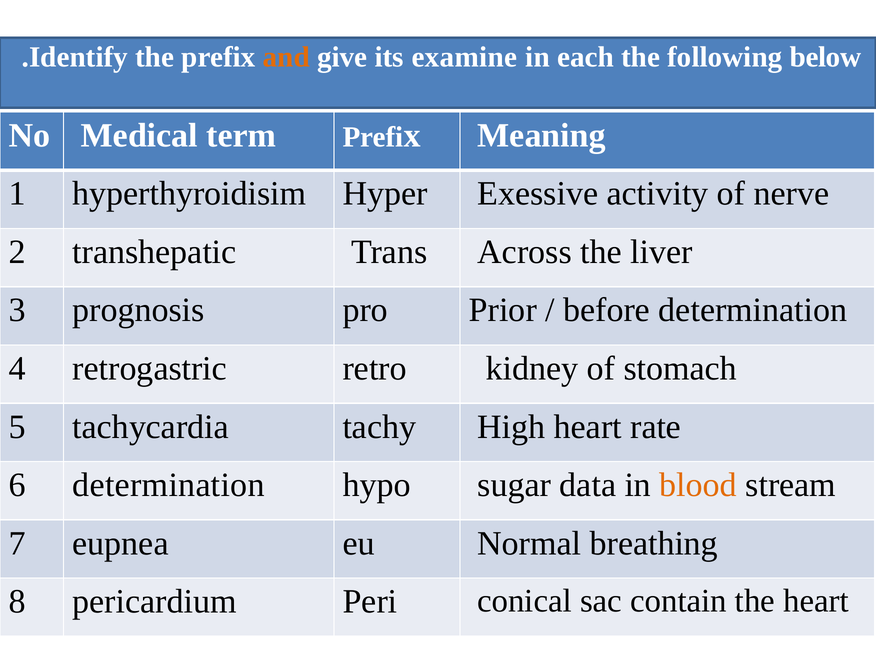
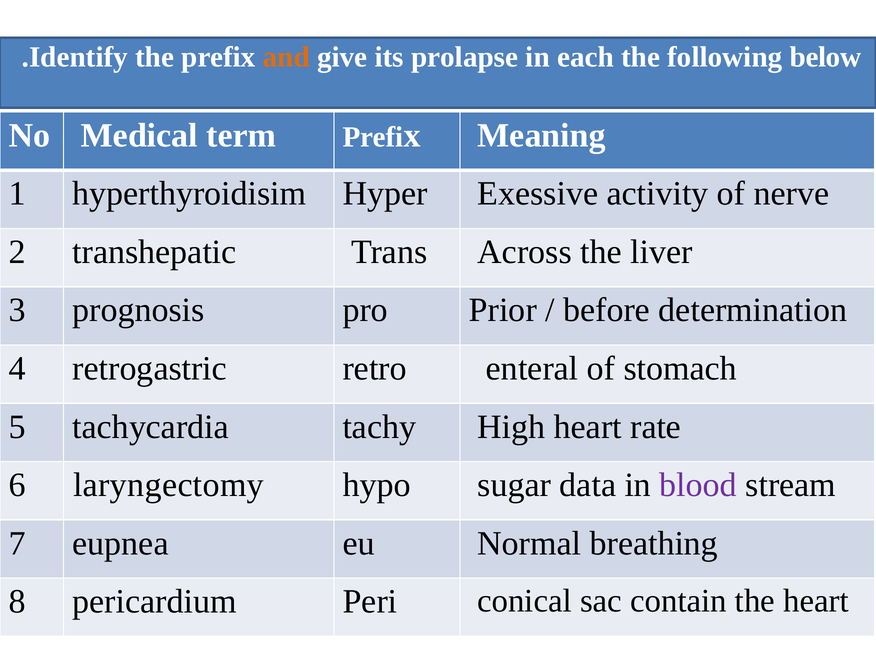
examine: examine -> prolapse
kidney: kidney -> enteral
6 determination: determination -> laryngectomy
blood colour: orange -> purple
